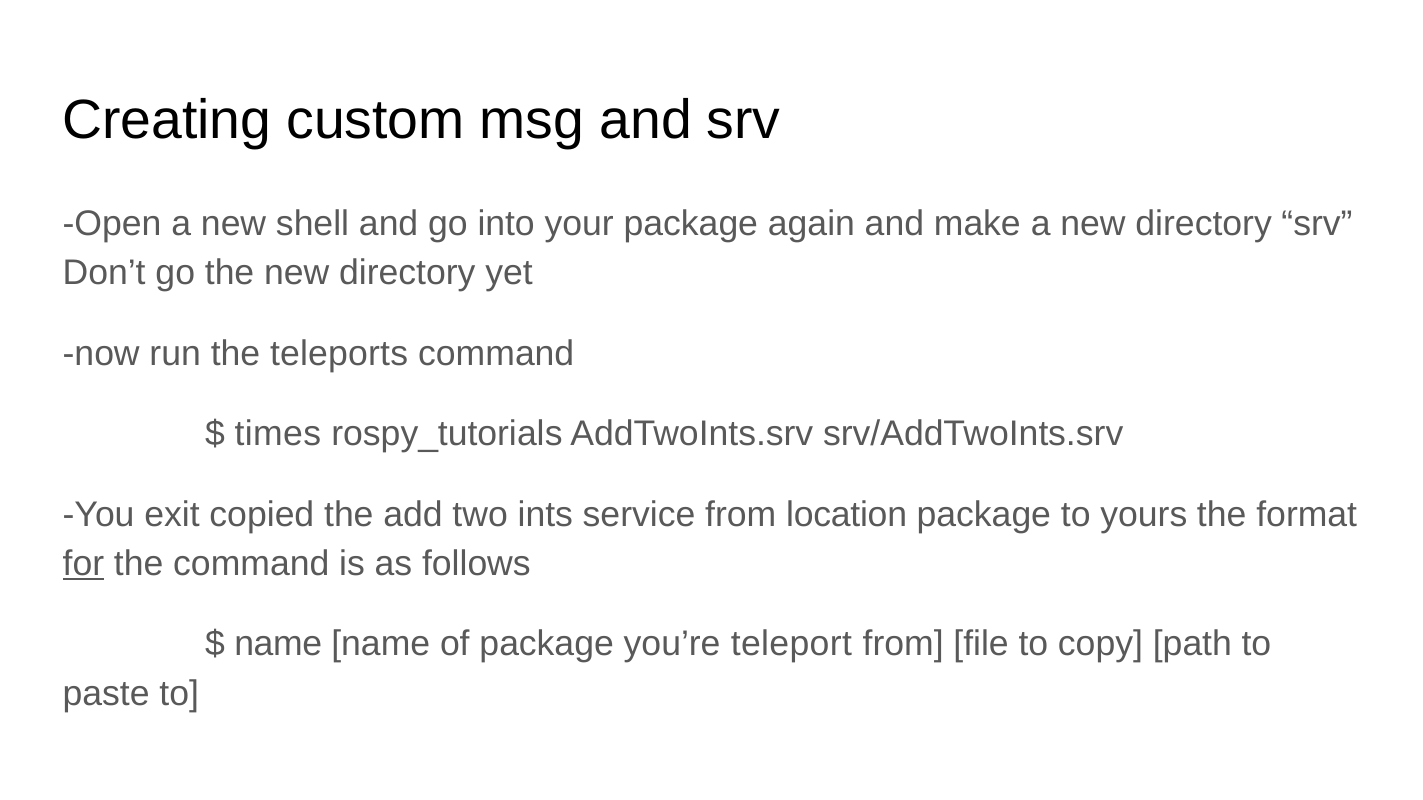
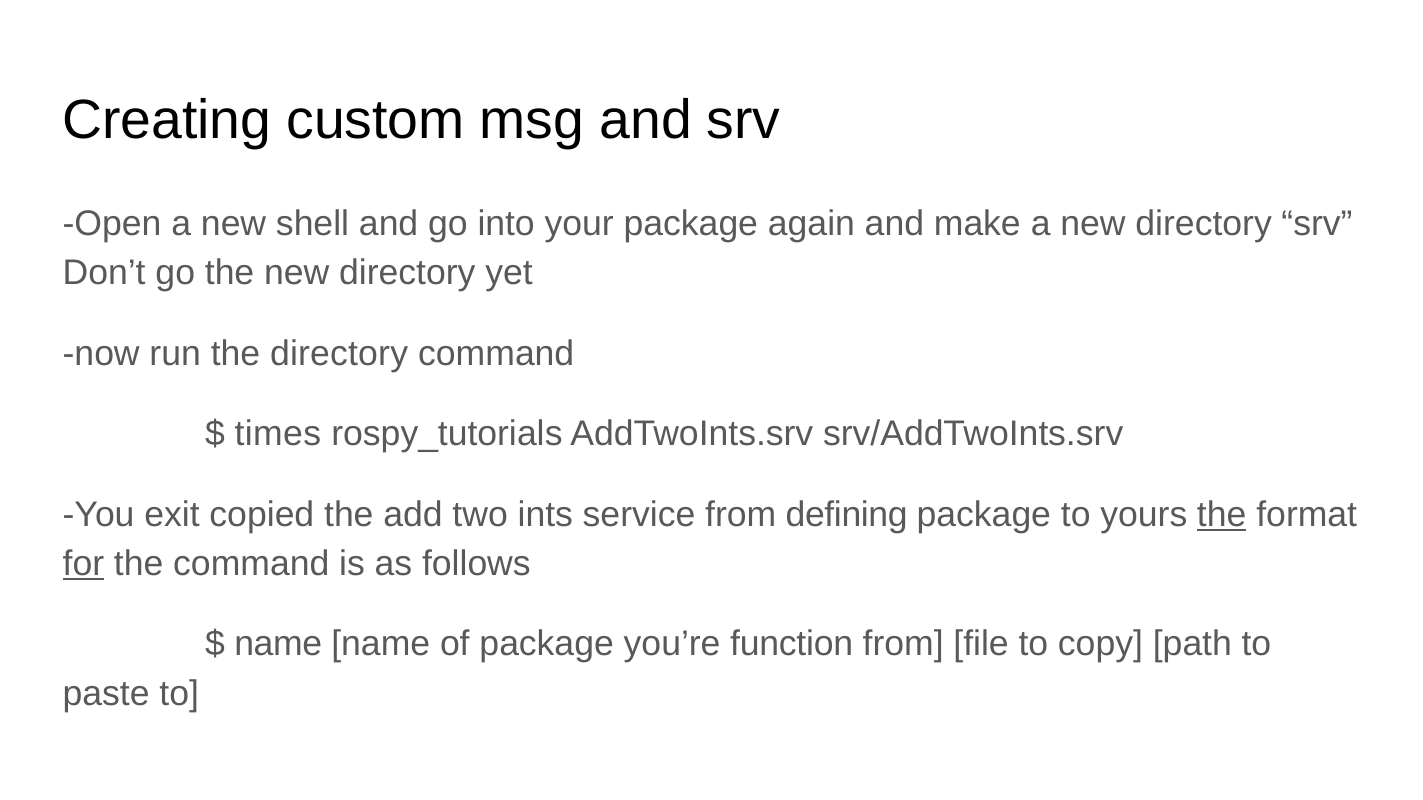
the teleports: teleports -> directory
location: location -> defining
the at (1222, 515) underline: none -> present
teleport: teleport -> function
